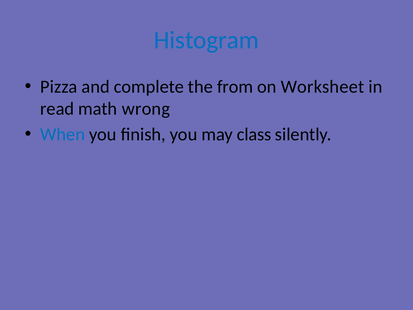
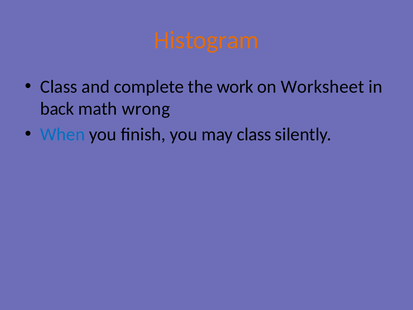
Histogram colour: blue -> orange
Pizza at (59, 87): Pizza -> Class
from: from -> work
read: read -> back
